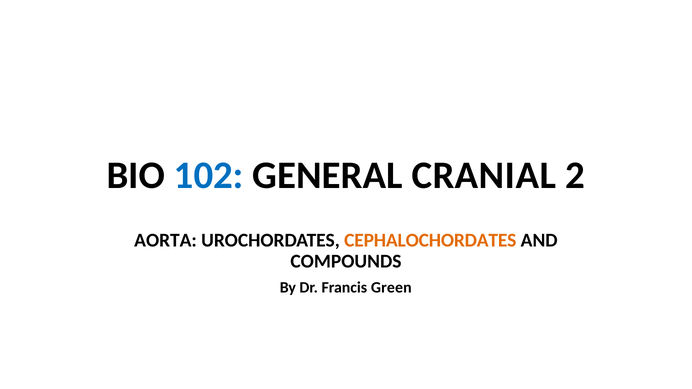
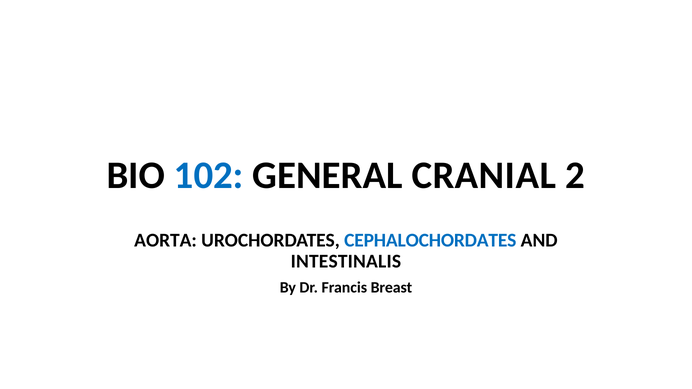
CEPHALOCHORDATES colour: orange -> blue
COMPOUNDS: COMPOUNDS -> INTESTINALIS
Green: Green -> Breast
